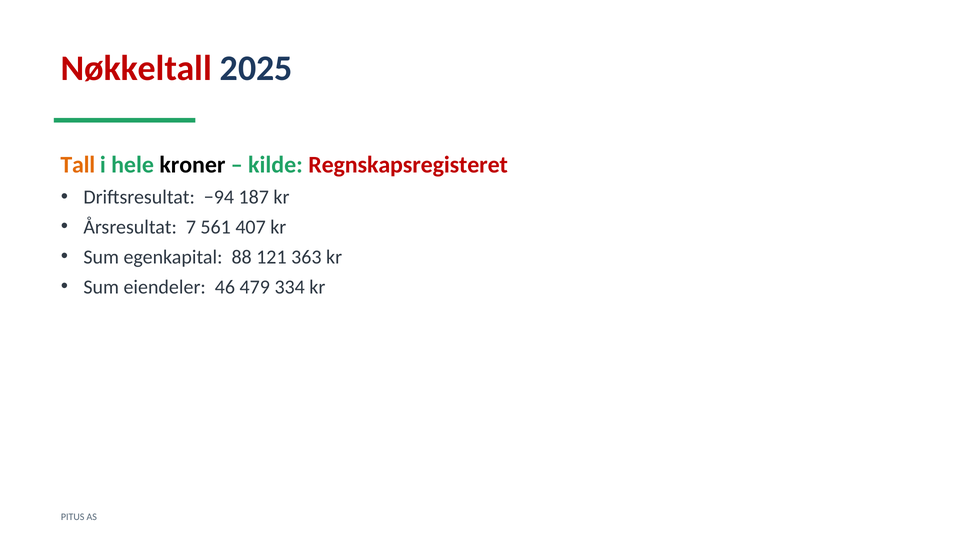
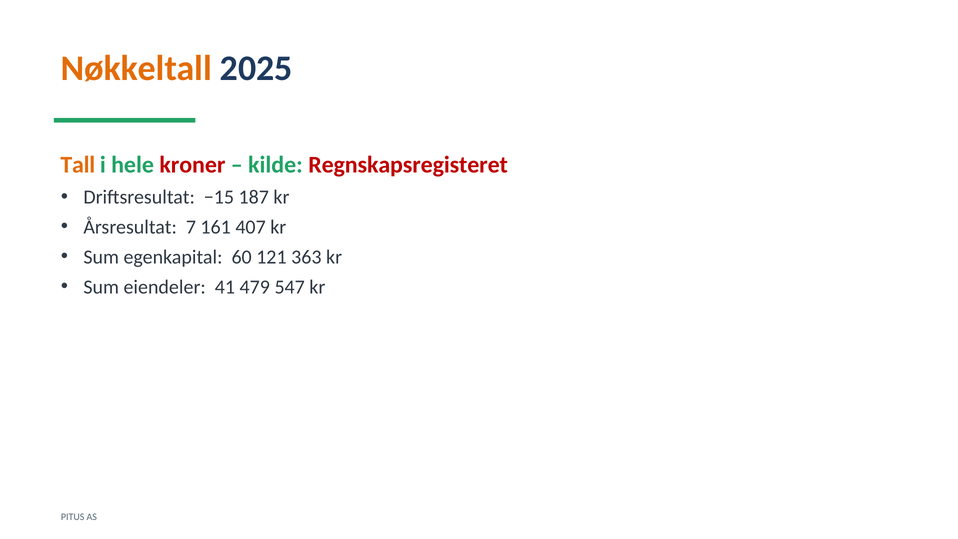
Nøkkeltall colour: red -> orange
kroner colour: black -> red
−94: −94 -> −15
561: 561 -> 161
88: 88 -> 60
46: 46 -> 41
334: 334 -> 547
